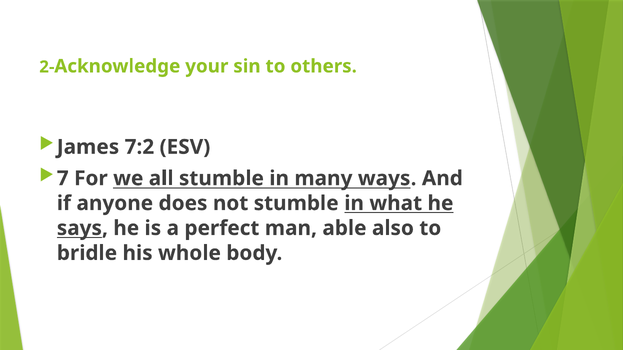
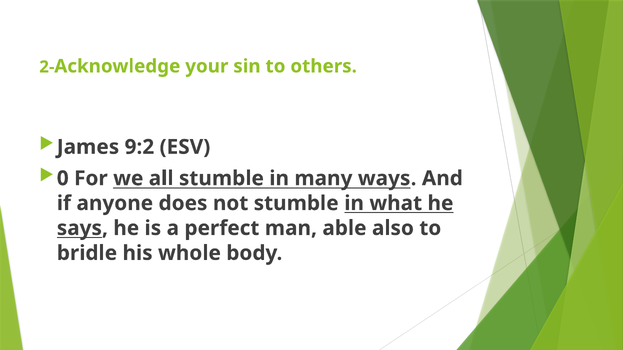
7:2: 7:2 -> 9:2
7: 7 -> 0
